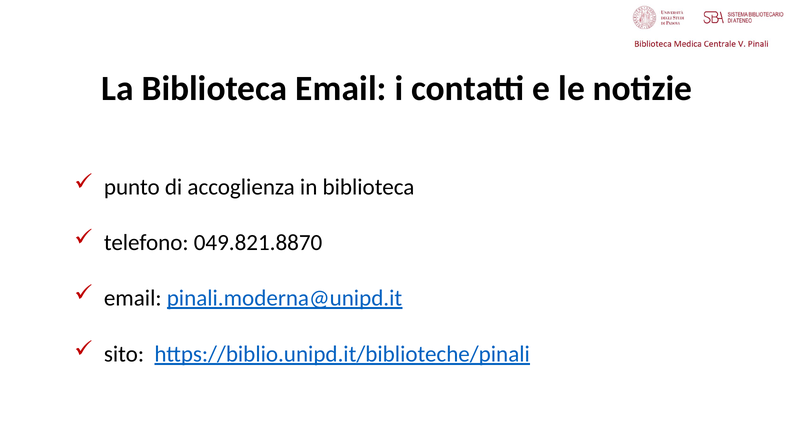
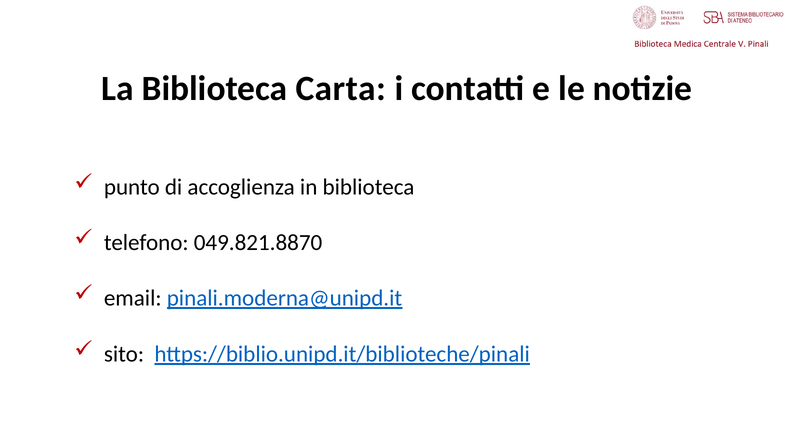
Biblioteca Email: Email -> Carta
